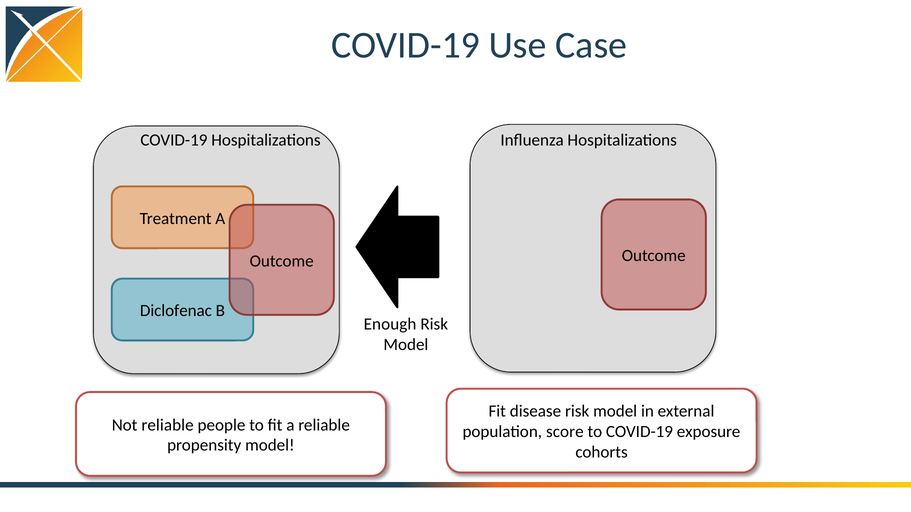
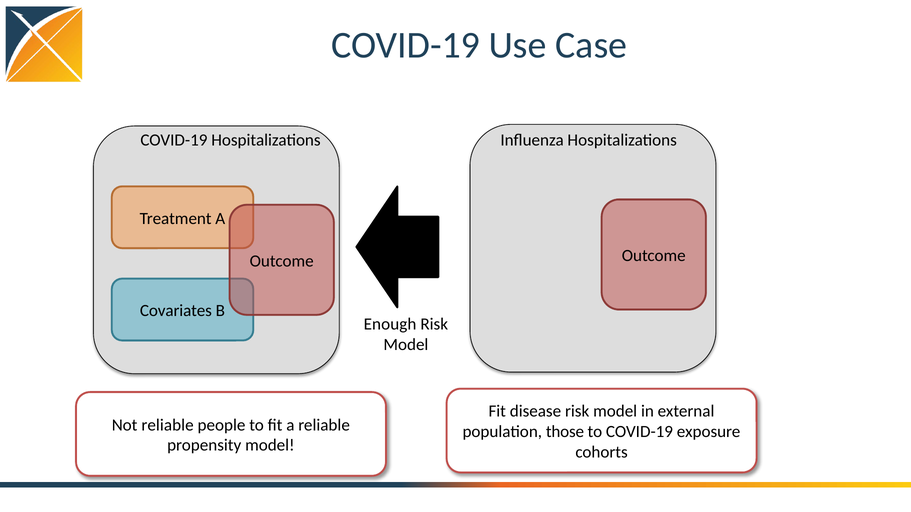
Diclofenac: Diclofenac -> Covariates
score: score -> those
